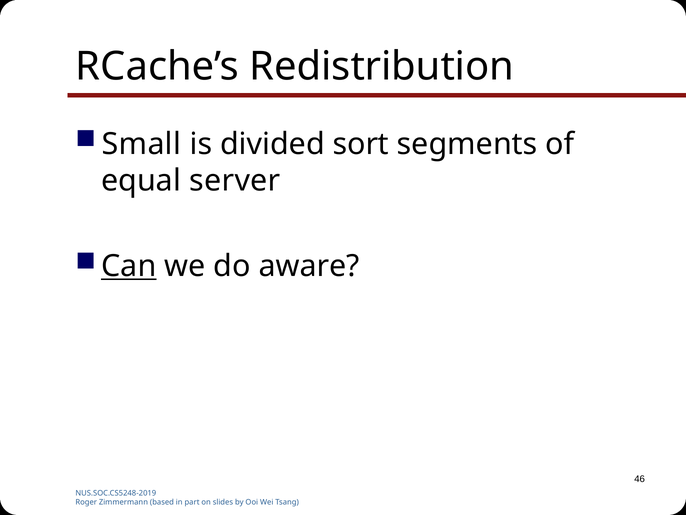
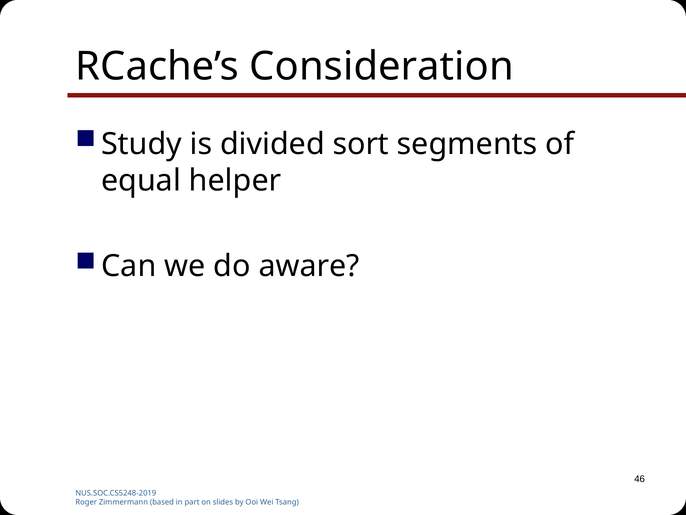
Redistribution: Redistribution -> Consideration
Small: Small -> Study
server: server -> helper
Can underline: present -> none
